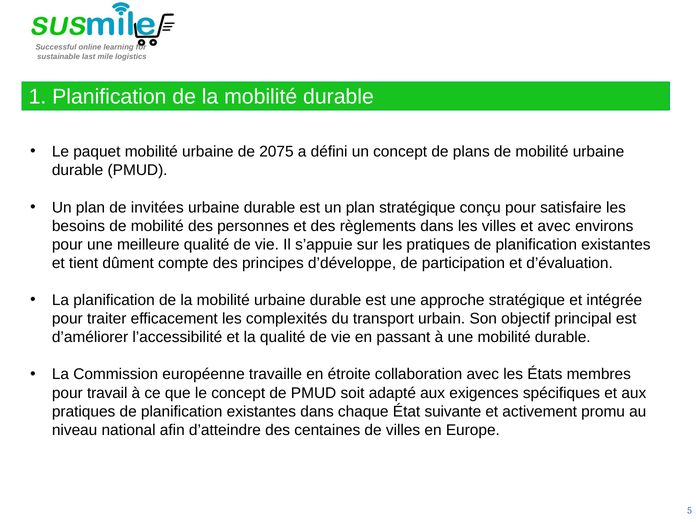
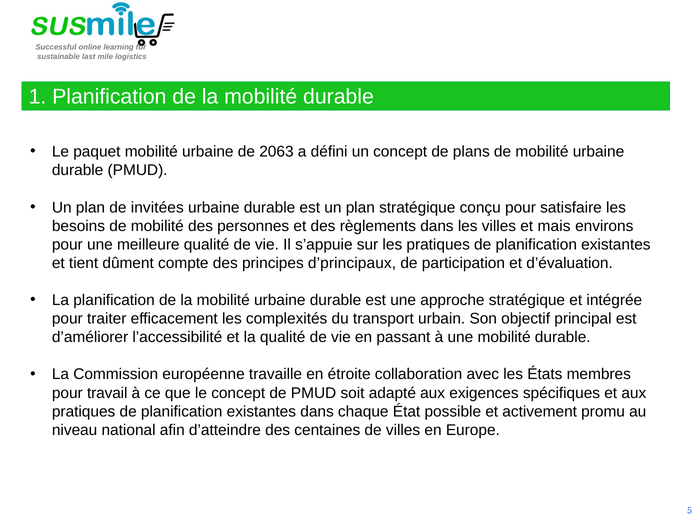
2075: 2075 -> 2063
et avec: avec -> mais
d’développe: d’développe -> d’principaux
suivante: suivante -> possible
